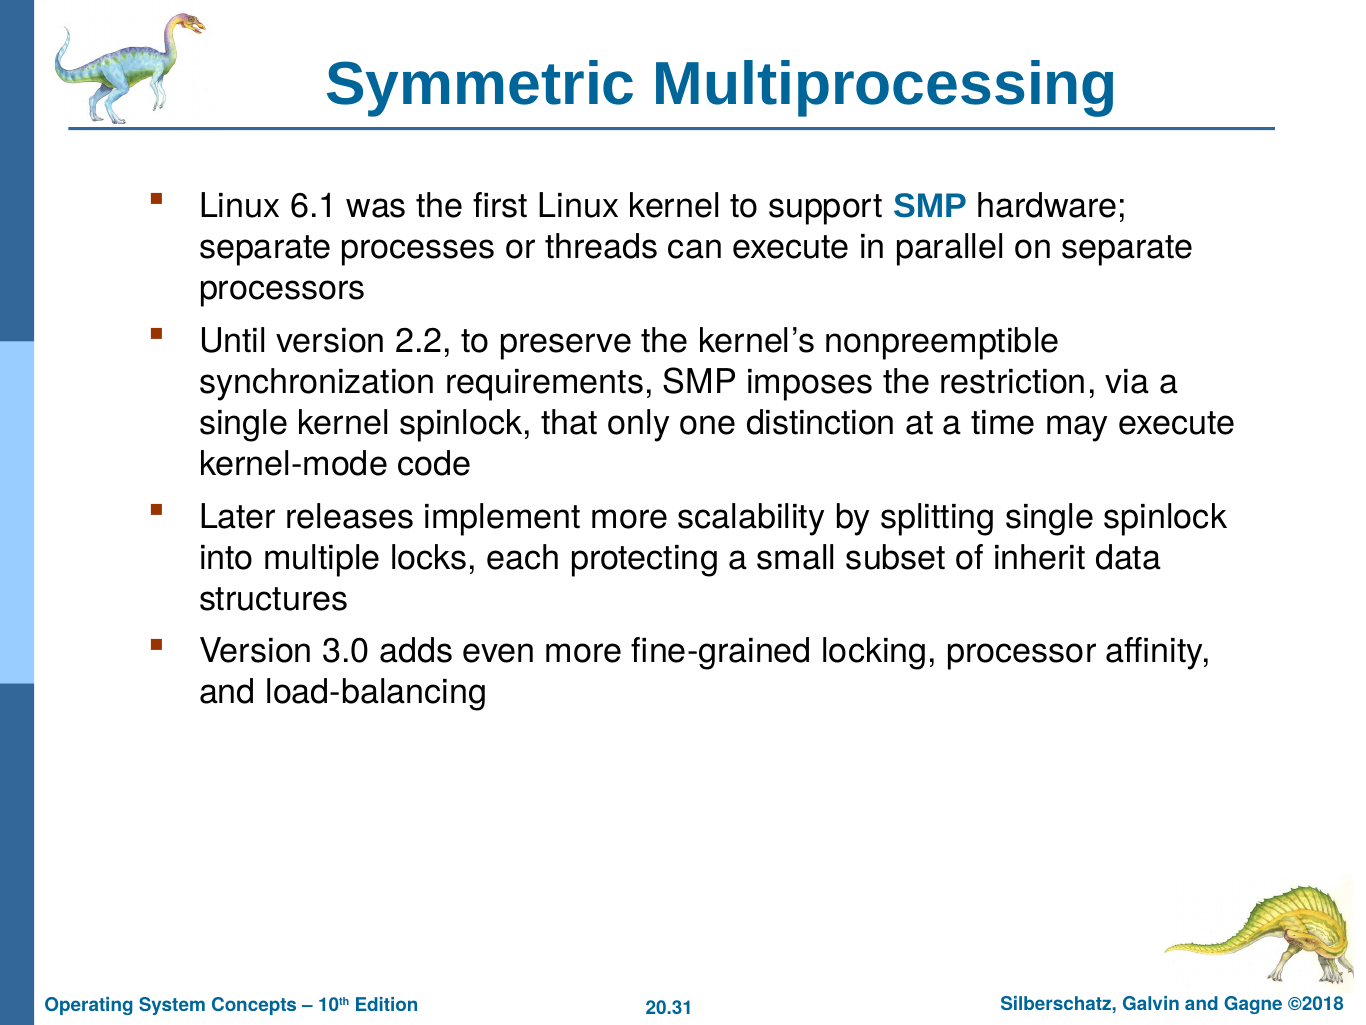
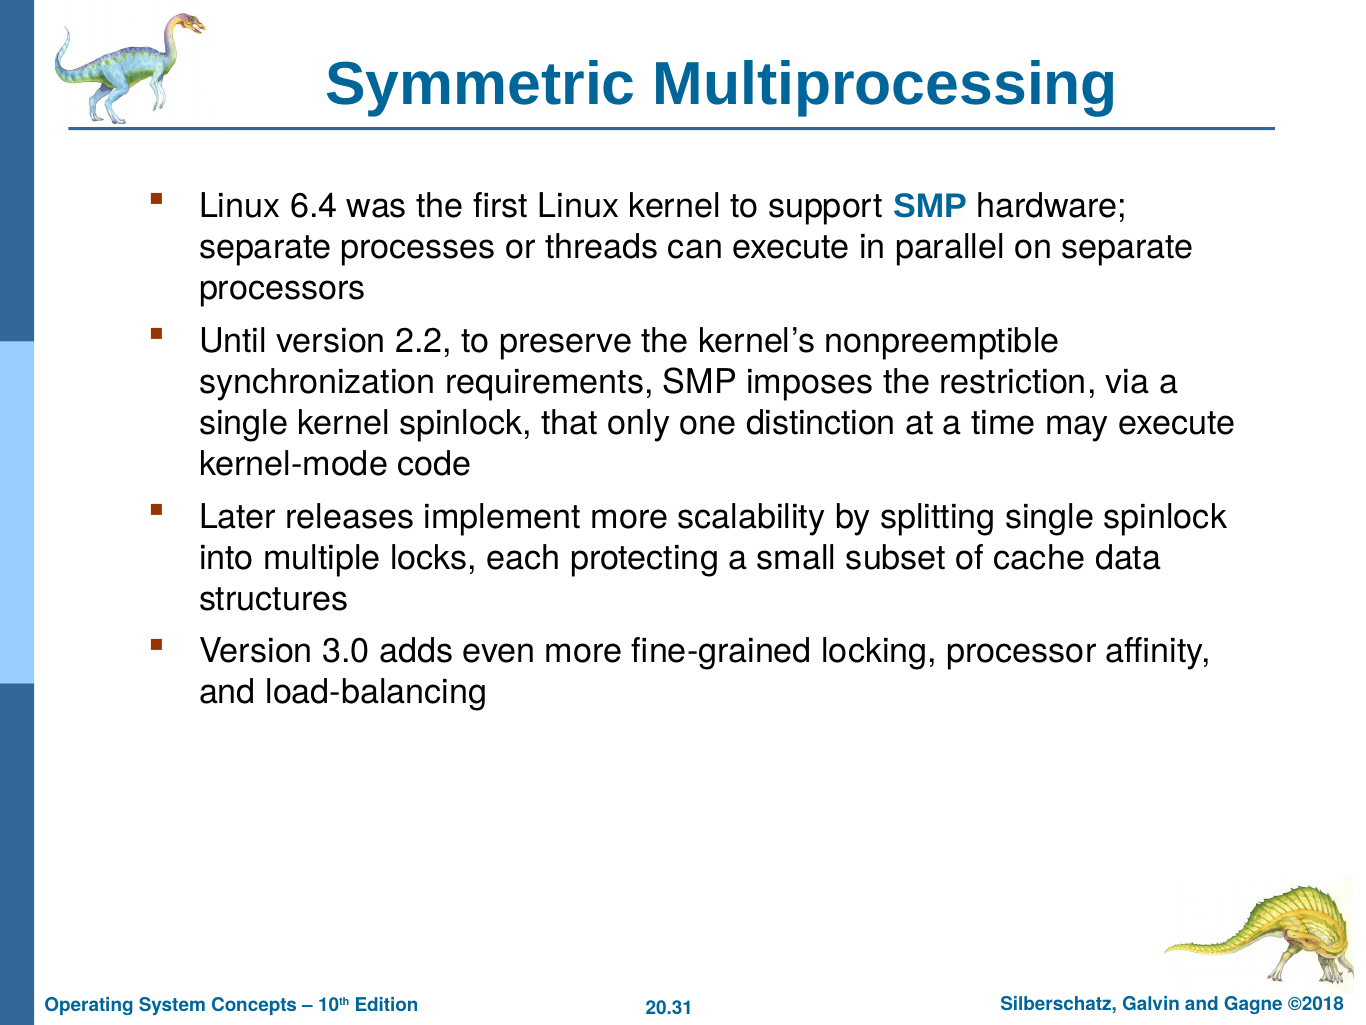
6.1: 6.1 -> 6.4
inherit: inherit -> cache
